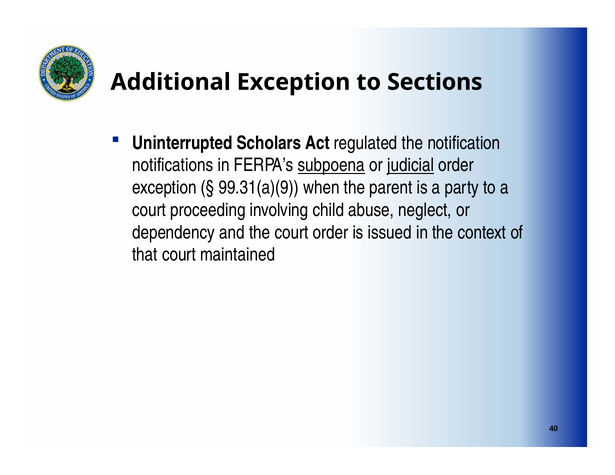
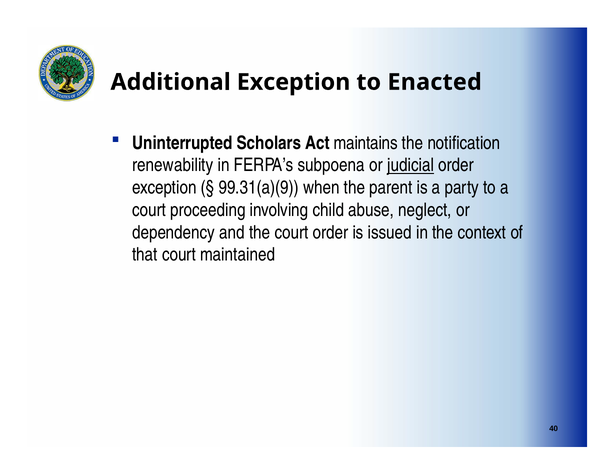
Sections: Sections -> Enacted
regulated: regulated -> maintains
notifications: notifications -> renewability
subpoena underline: present -> none
